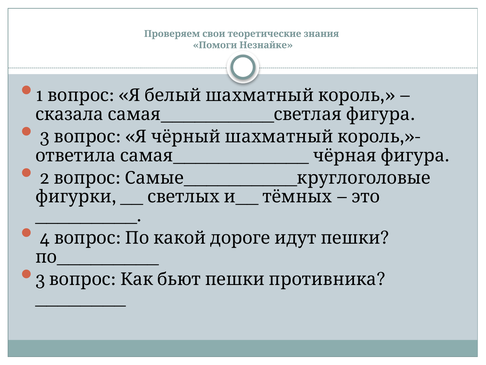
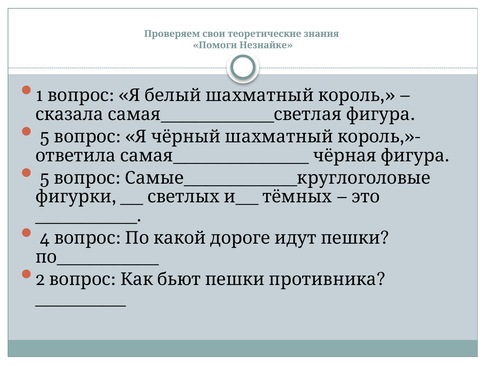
3 at (45, 136): 3 -> 5
2 at (45, 178): 2 -> 5
3 at (41, 279): 3 -> 2
